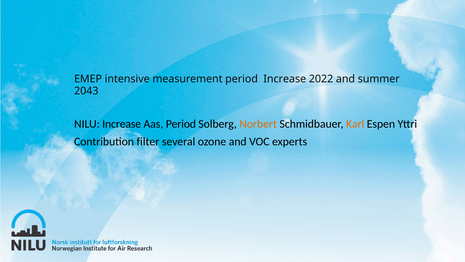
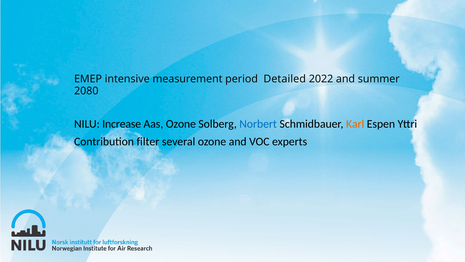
period Increase: Increase -> Detailed
2043: 2043 -> 2080
Aas Period: Period -> Ozone
Norbert colour: orange -> blue
